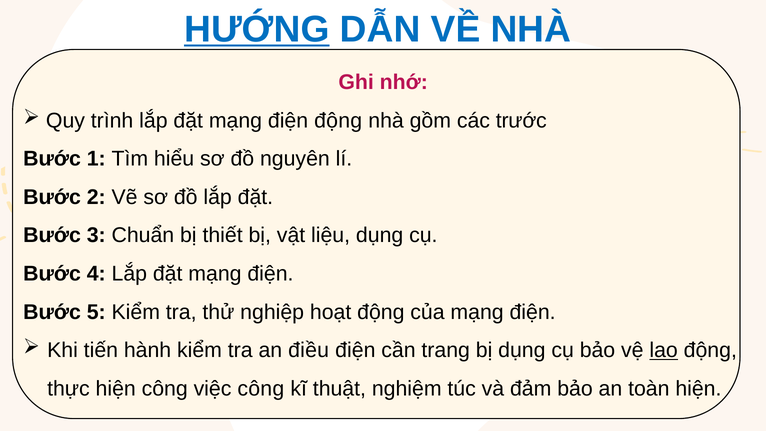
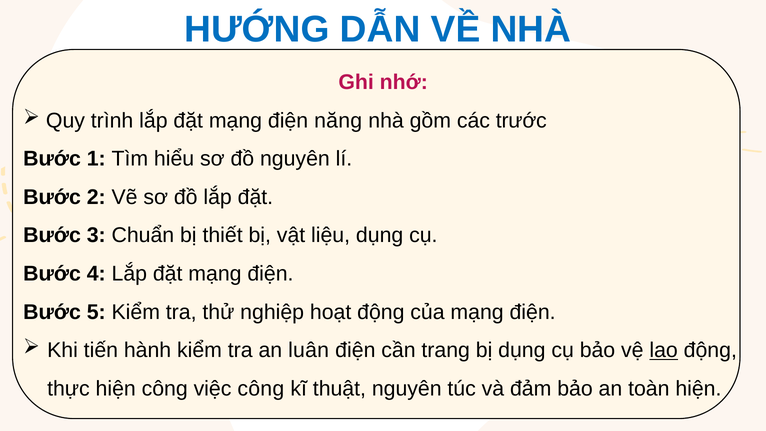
HƯỚNG underline: present -> none
điện động: động -> năng
điều: điều -> luân
thuật nghiệm: nghiệm -> nguyên
